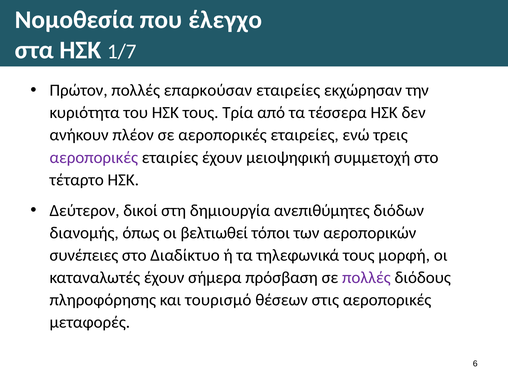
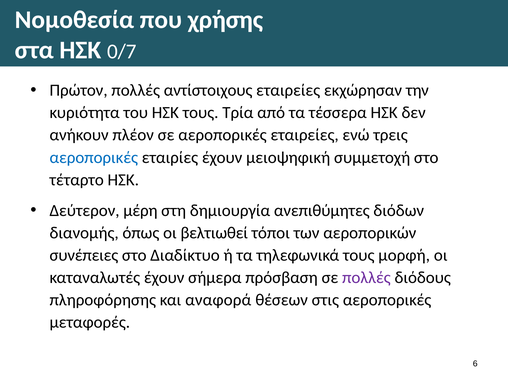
έλεγχο: έλεγχο -> χρήσης
1/7: 1/7 -> 0/7
επαρκούσαν: επαρκούσαν -> αντίστοιχους
αεροπορικές at (94, 157) colour: purple -> blue
δικοί: δικοί -> μέρη
τουρισμό: τουρισμό -> αναφορά
